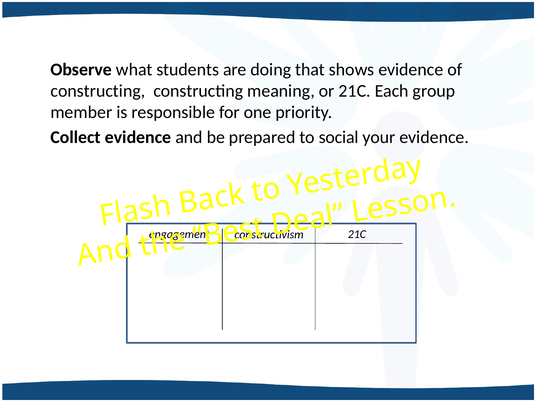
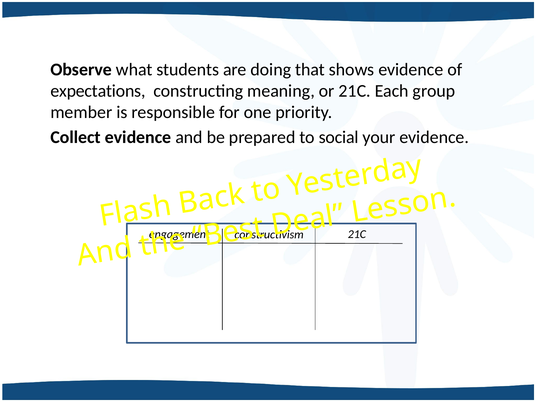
constructing at (98, 91): constructing -> expectations
